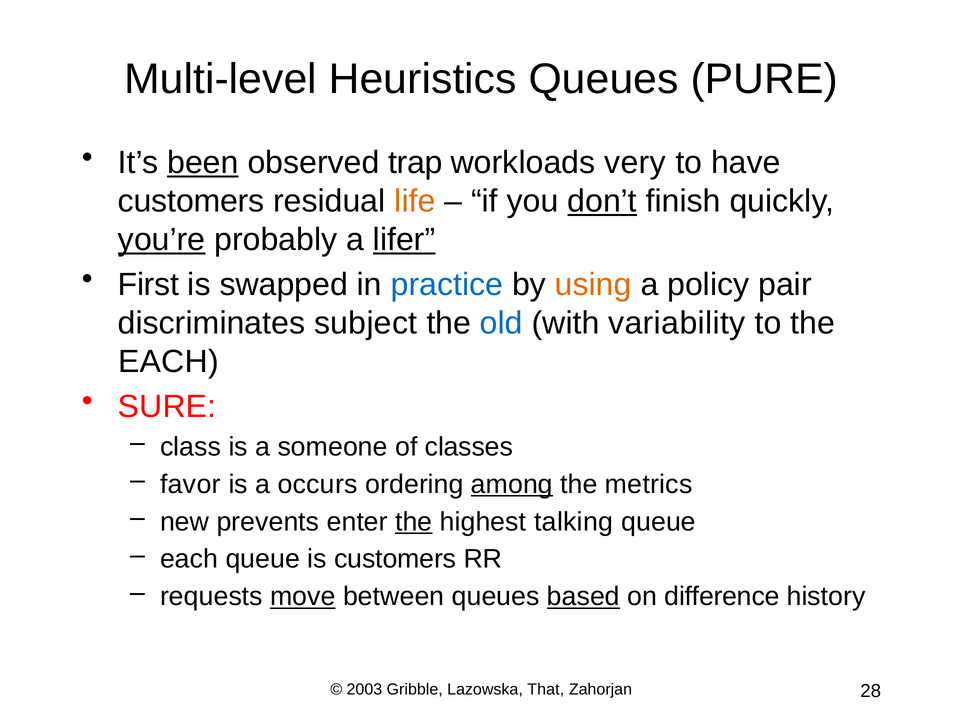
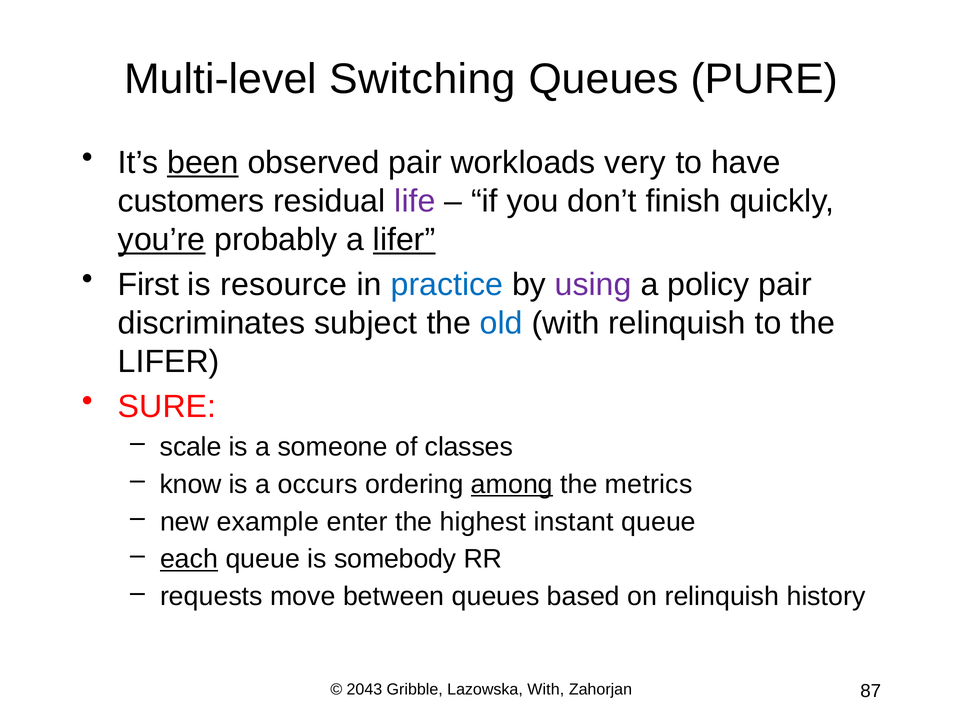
Heuristics: Heuristics -> Switching
observed trap: trap -> pair
life colour: orange -> purple
don’t underline: present -> none
swapped: swapped -> resource
using colour: orange -> purple
with variability: variability -> relinquish
EACH at (169, 362): EACH -> LIFER
class: class -> scale
favor: favor -> know
prevents: prevents -> example
the at (414, 522) underline: present -> none
talking: talking -> instant
each at (189, 559) underline: none -> present
is customers: customers -> somebody
move underline: present -> none
based underline: present -> none
on difference: difference -> relinquish
2003: 2003 -> 2043
Lazowska That: That -> With
28: 28 -> 87
